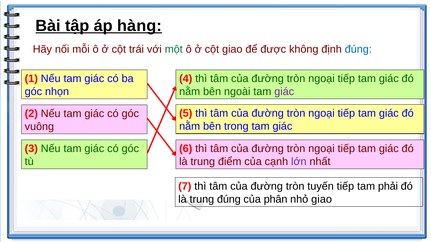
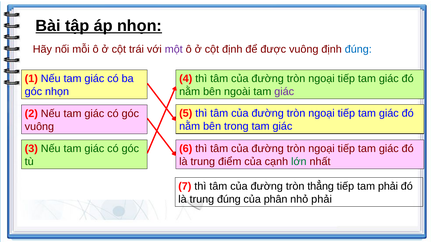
áp hàng: hàng -> nhọn
một colour: green -> purple
cột giao: giao -> định
được không: không -> vuông
lớn at (299, 162) colour: purple -> green
tuyến: tuyến -> thẳng
nhỏ giao: giao -> phải
